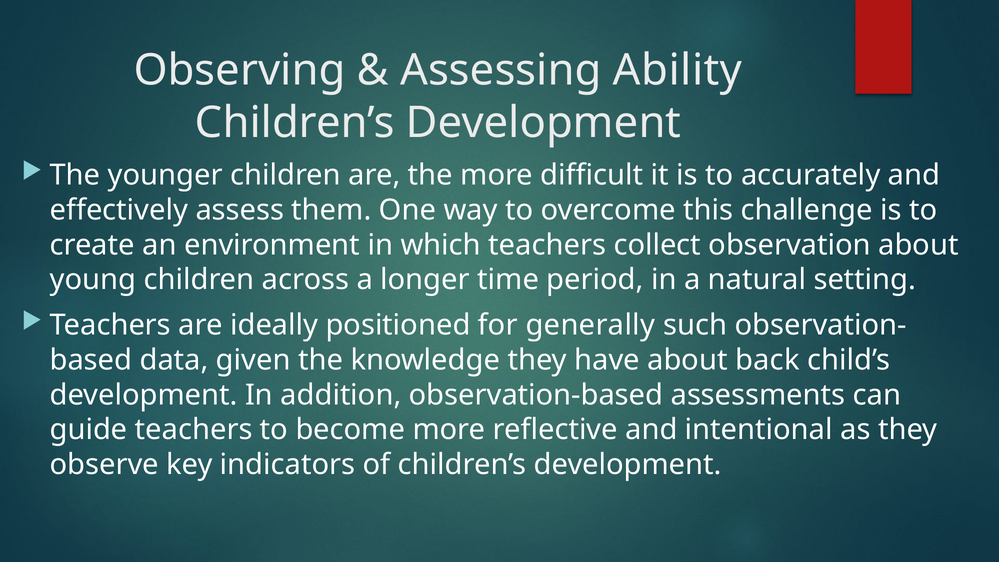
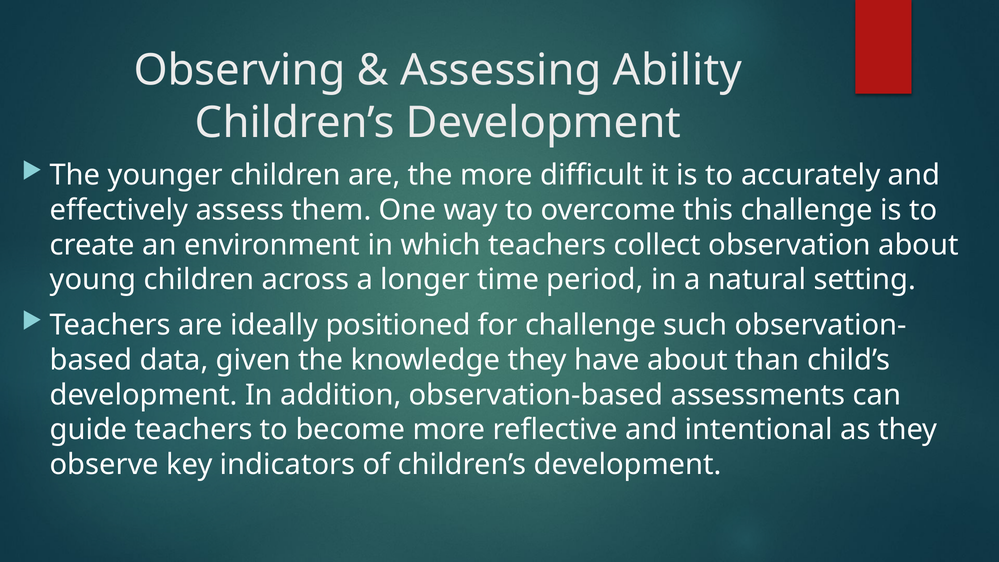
for generally: generally -> challenge
back: back -> than
